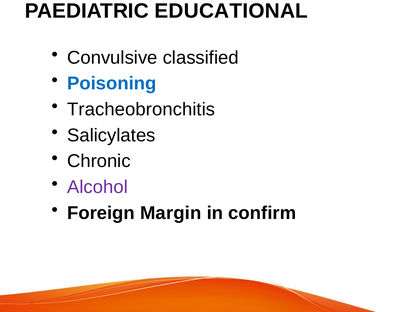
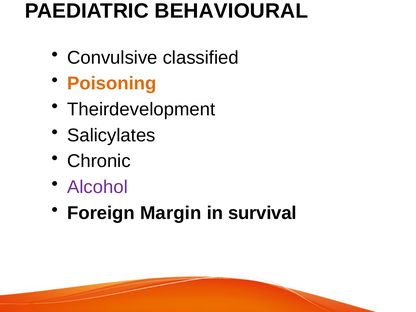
EDUCATIONAL: EDUCATIONAL -> BEHAVIOURAL
Poisoning colour: blue -> orange
Tracheobronchitis: Tracheobronchitis -> Theirdevelopment
confirm: confirm -> survival
